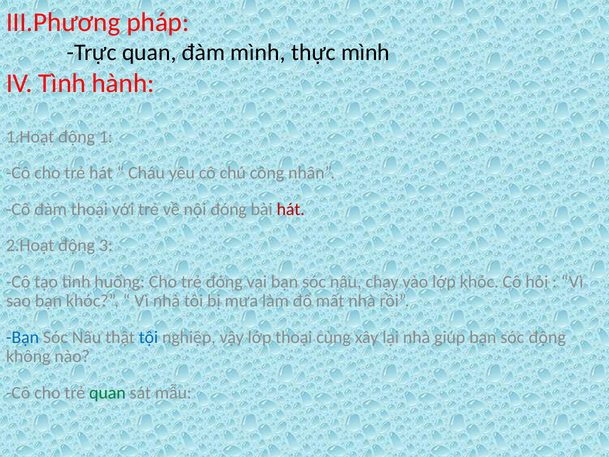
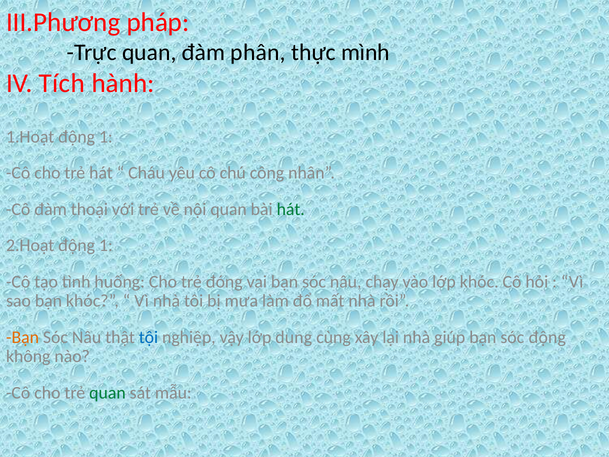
đàm mình: mình -> phân
IV Tình: Tình -> Tích
nội đóng: đóng -> quan
hát at (291, 209) colour: red -> green
2.Hoạt động 3: 3 -> 1
Bạn at (23, 337) colour: blue -> orange
lớp thoại: thoại -> dung
